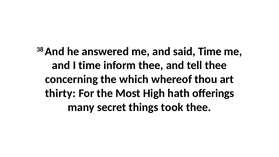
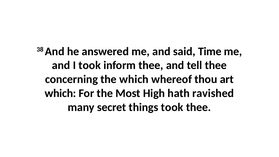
I time: time -> took
thirty at (60, 93): thirty -> which
offerings: offerings -> ravished
